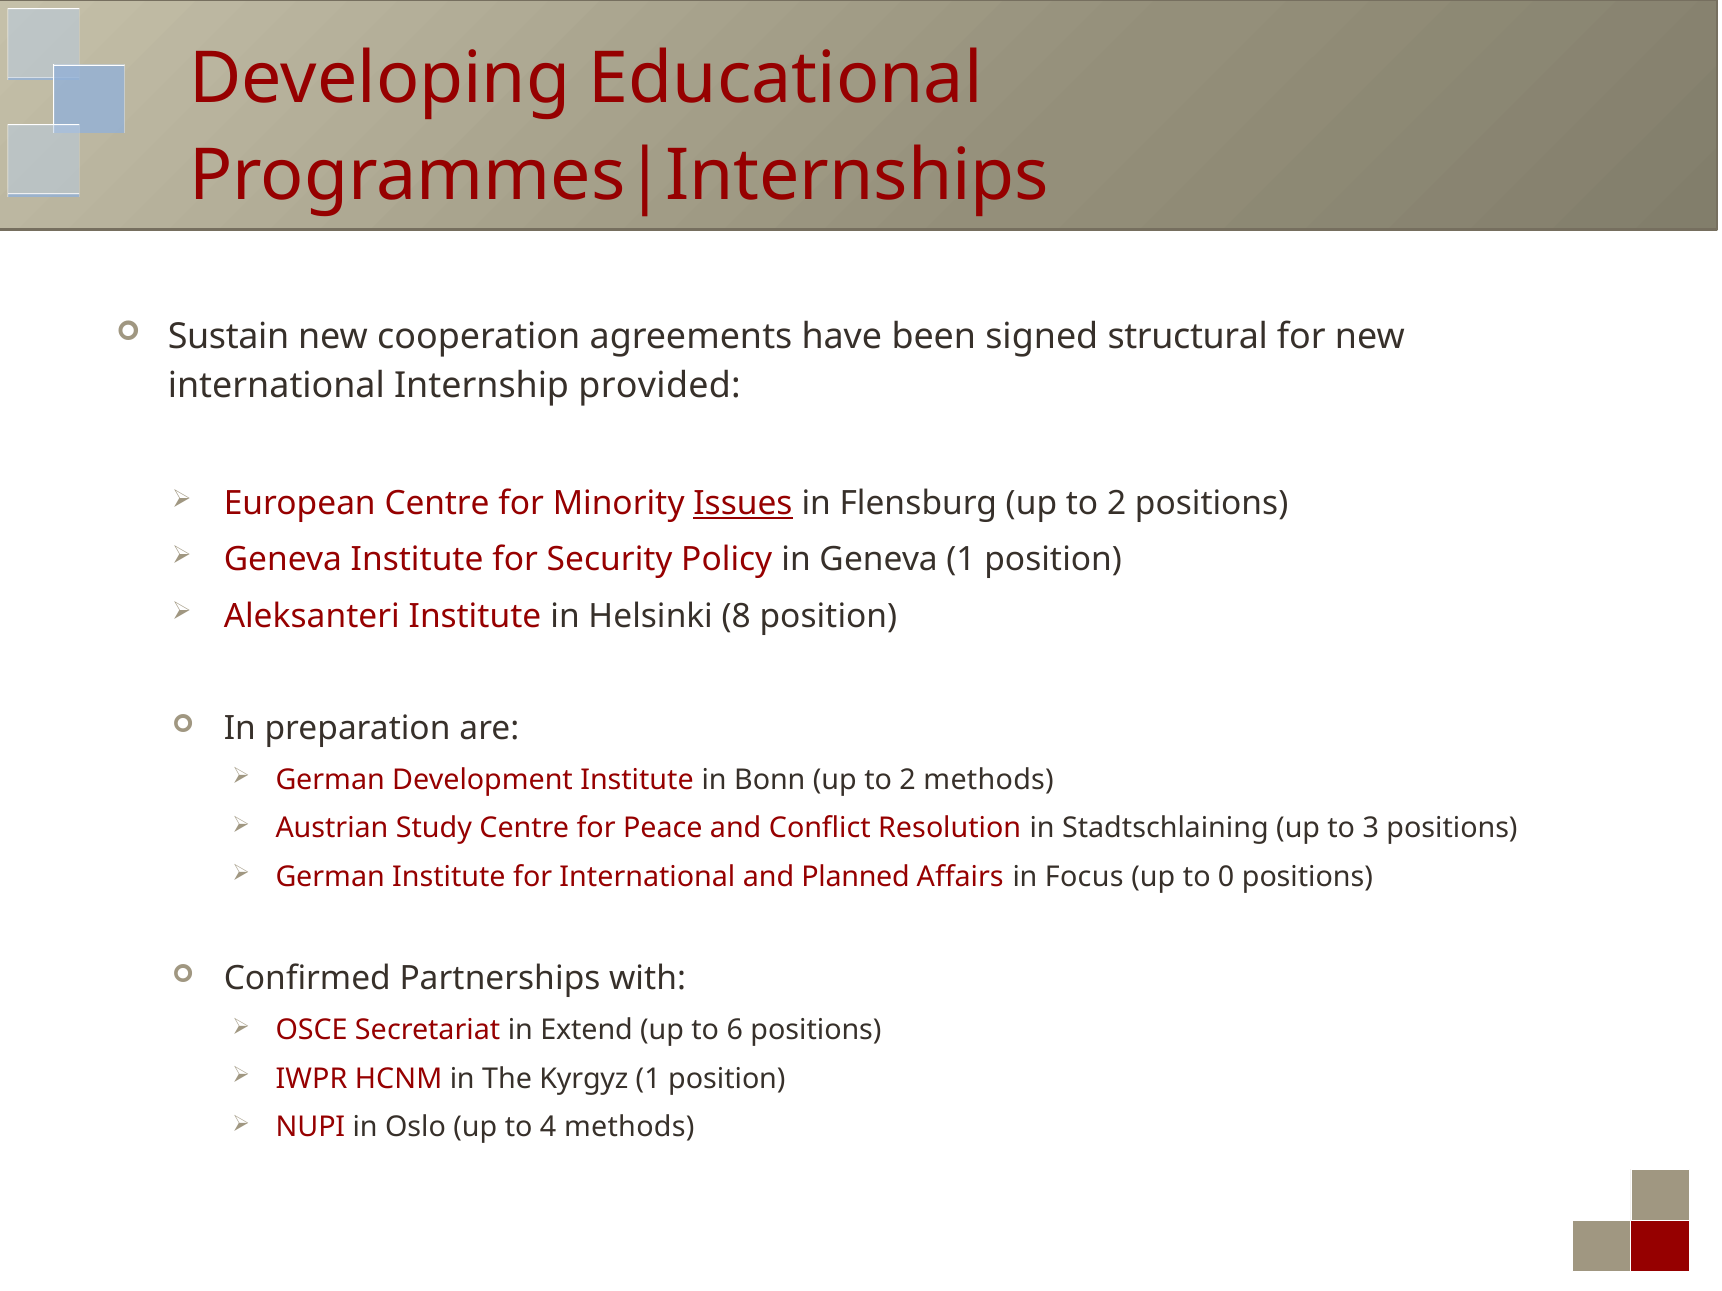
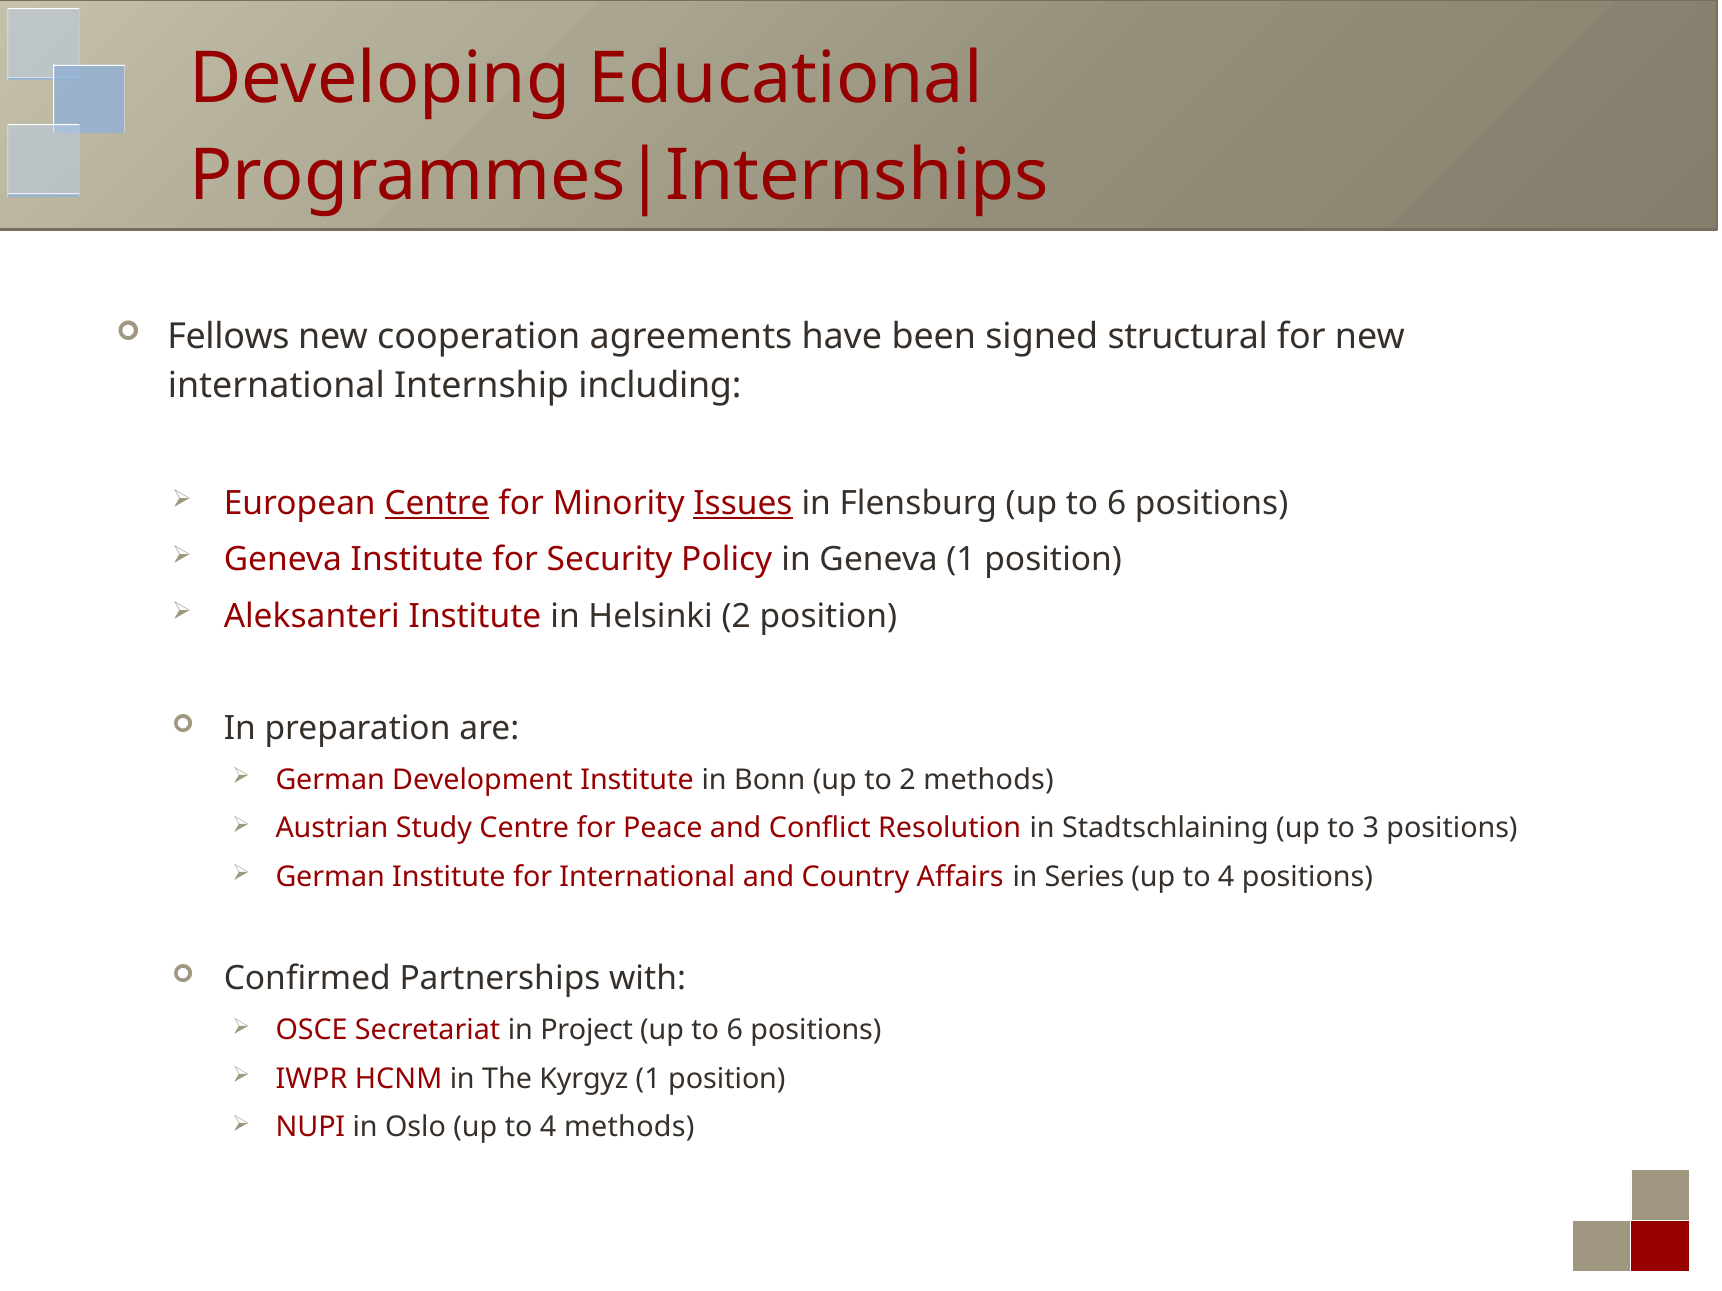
Sustain: Sustain -> Fellows
provided: provided -> including
Centre at (437, 504) underline: none -> present
Flensburg up to 2: 2 -> 6
Helsinki 8: 8 -> 2
Planned: Planned -> Country
Focus: Focus -> Series
0 at (1226, 877): 0 -> 4
Extend: Extend -> Project
